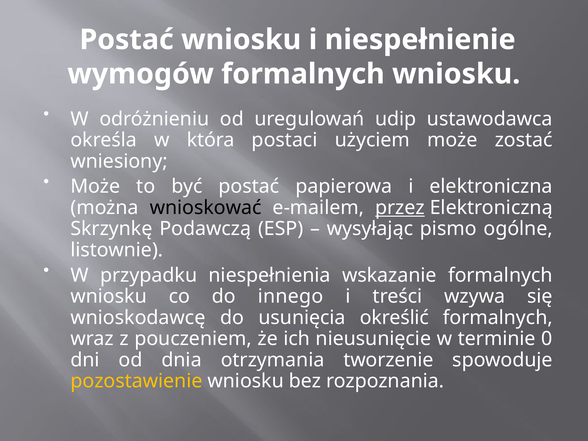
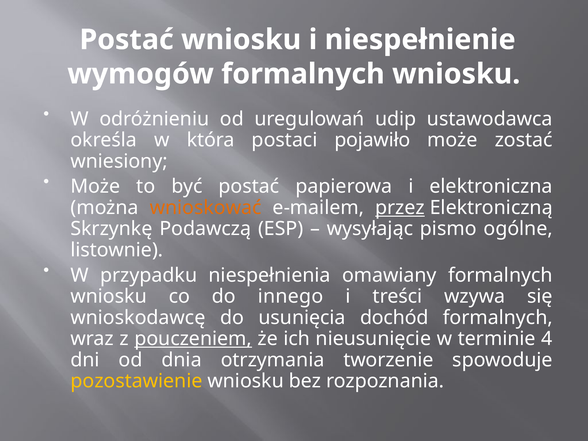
użyciem: użyciem -> pojawiło
wnioskować colour: black -> orange
wskazanie: wskazanie -> omawiany
określić: określić -> dochód
pouczeniem underline: none -> present
0: 0 -> 4
